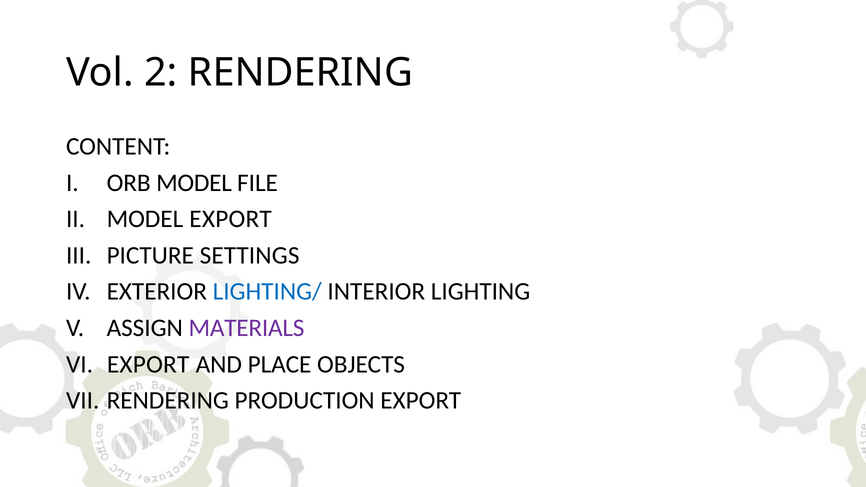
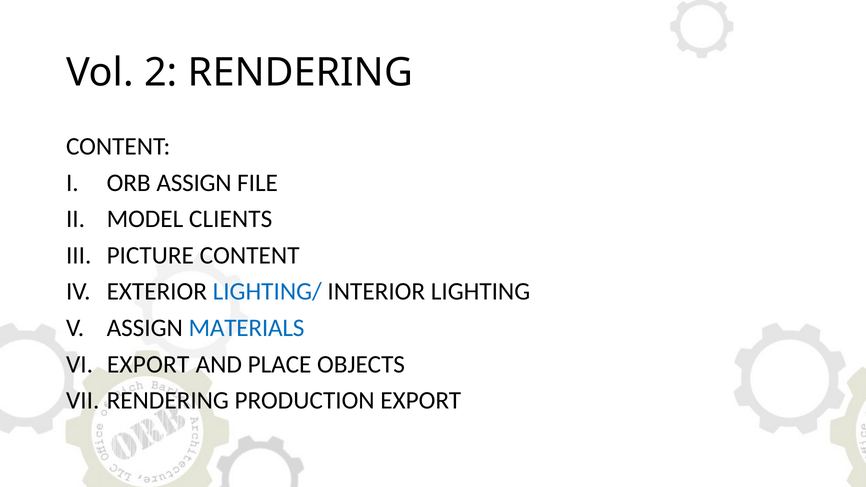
ORB MODEL: MODEL -> ASSIGN
MODEL EXPORT: EXPORT -> CLIENTS
PICTURE SETTINGS: SETTINGS -> CONTENT
MATERIALS colour: purple -> blue
